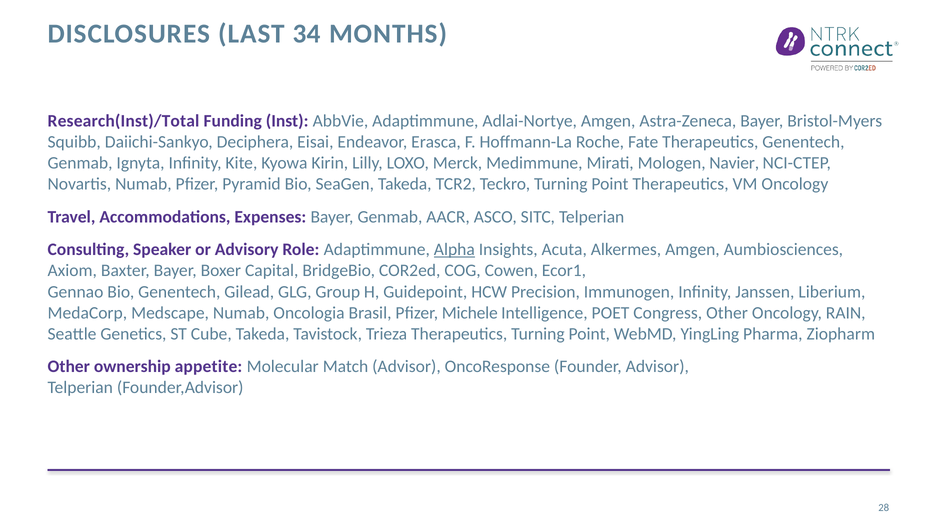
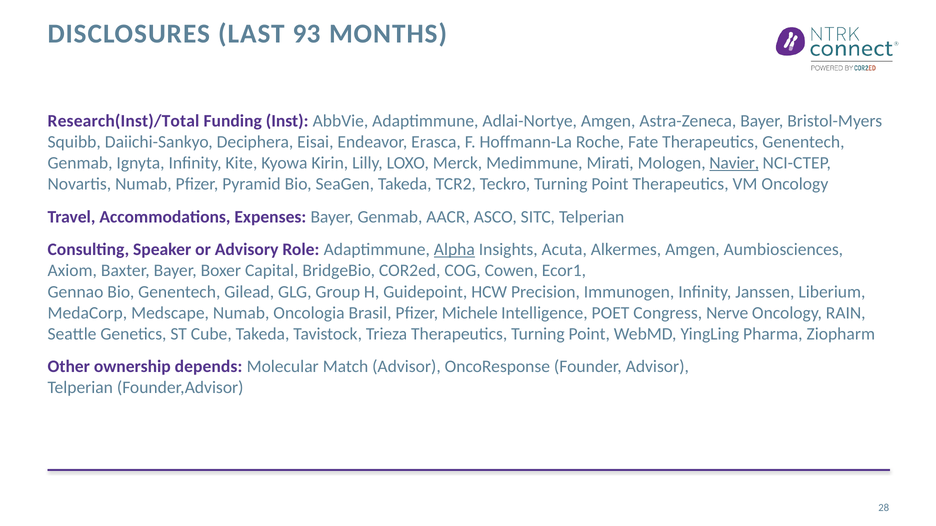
34: 34 -> 93
Navier underline: none -> present
Congress Other: Other -> Nerve
appetite: appetite -> depends
